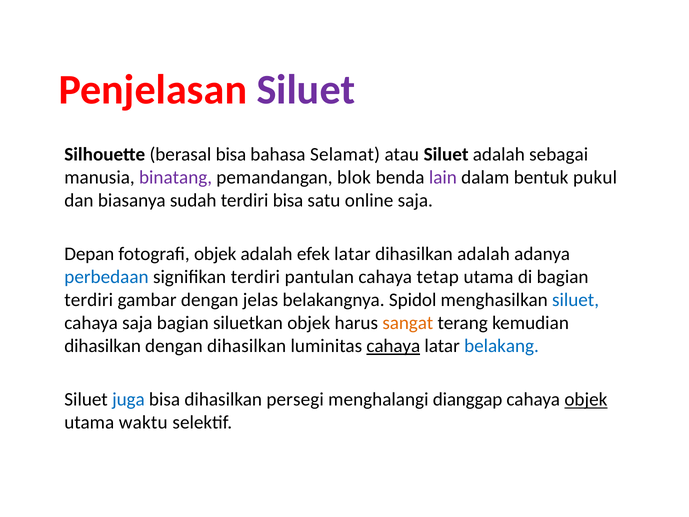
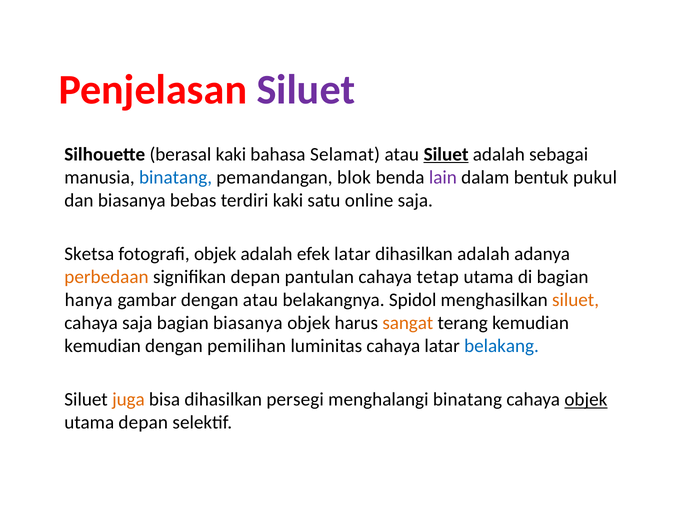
berasal bisa: bisa -> kaki
Siluet at (446, 154) underline: none -> present
binatang at (176, 177) colour: purple -> blue
sudah: sudah -> bebas
terdiri bisa: bisa -> kaki
Depan: Depan -> Sketsa
perbedaan colour: blue -> orange
signifikan terdiri: terdiri -> depan
terdiri at (89, 300): terdiri -> hanya
dengan jelas: jelas -> atau
siluet at (576, 300) colour: blue -> orange
bagian siluetkan: siluetkan -> biasanya
dihasilkan at (103, 346): dihasilkan -> kemudian
dengan dihasilkan: dihasilkan -> pemilihan
cahaya at (393, 346) underline: present -> none
juga colour: blue -> orange
menghalangi dianggap: dianggap -> binatang
utama waktu: waktu -> depan
